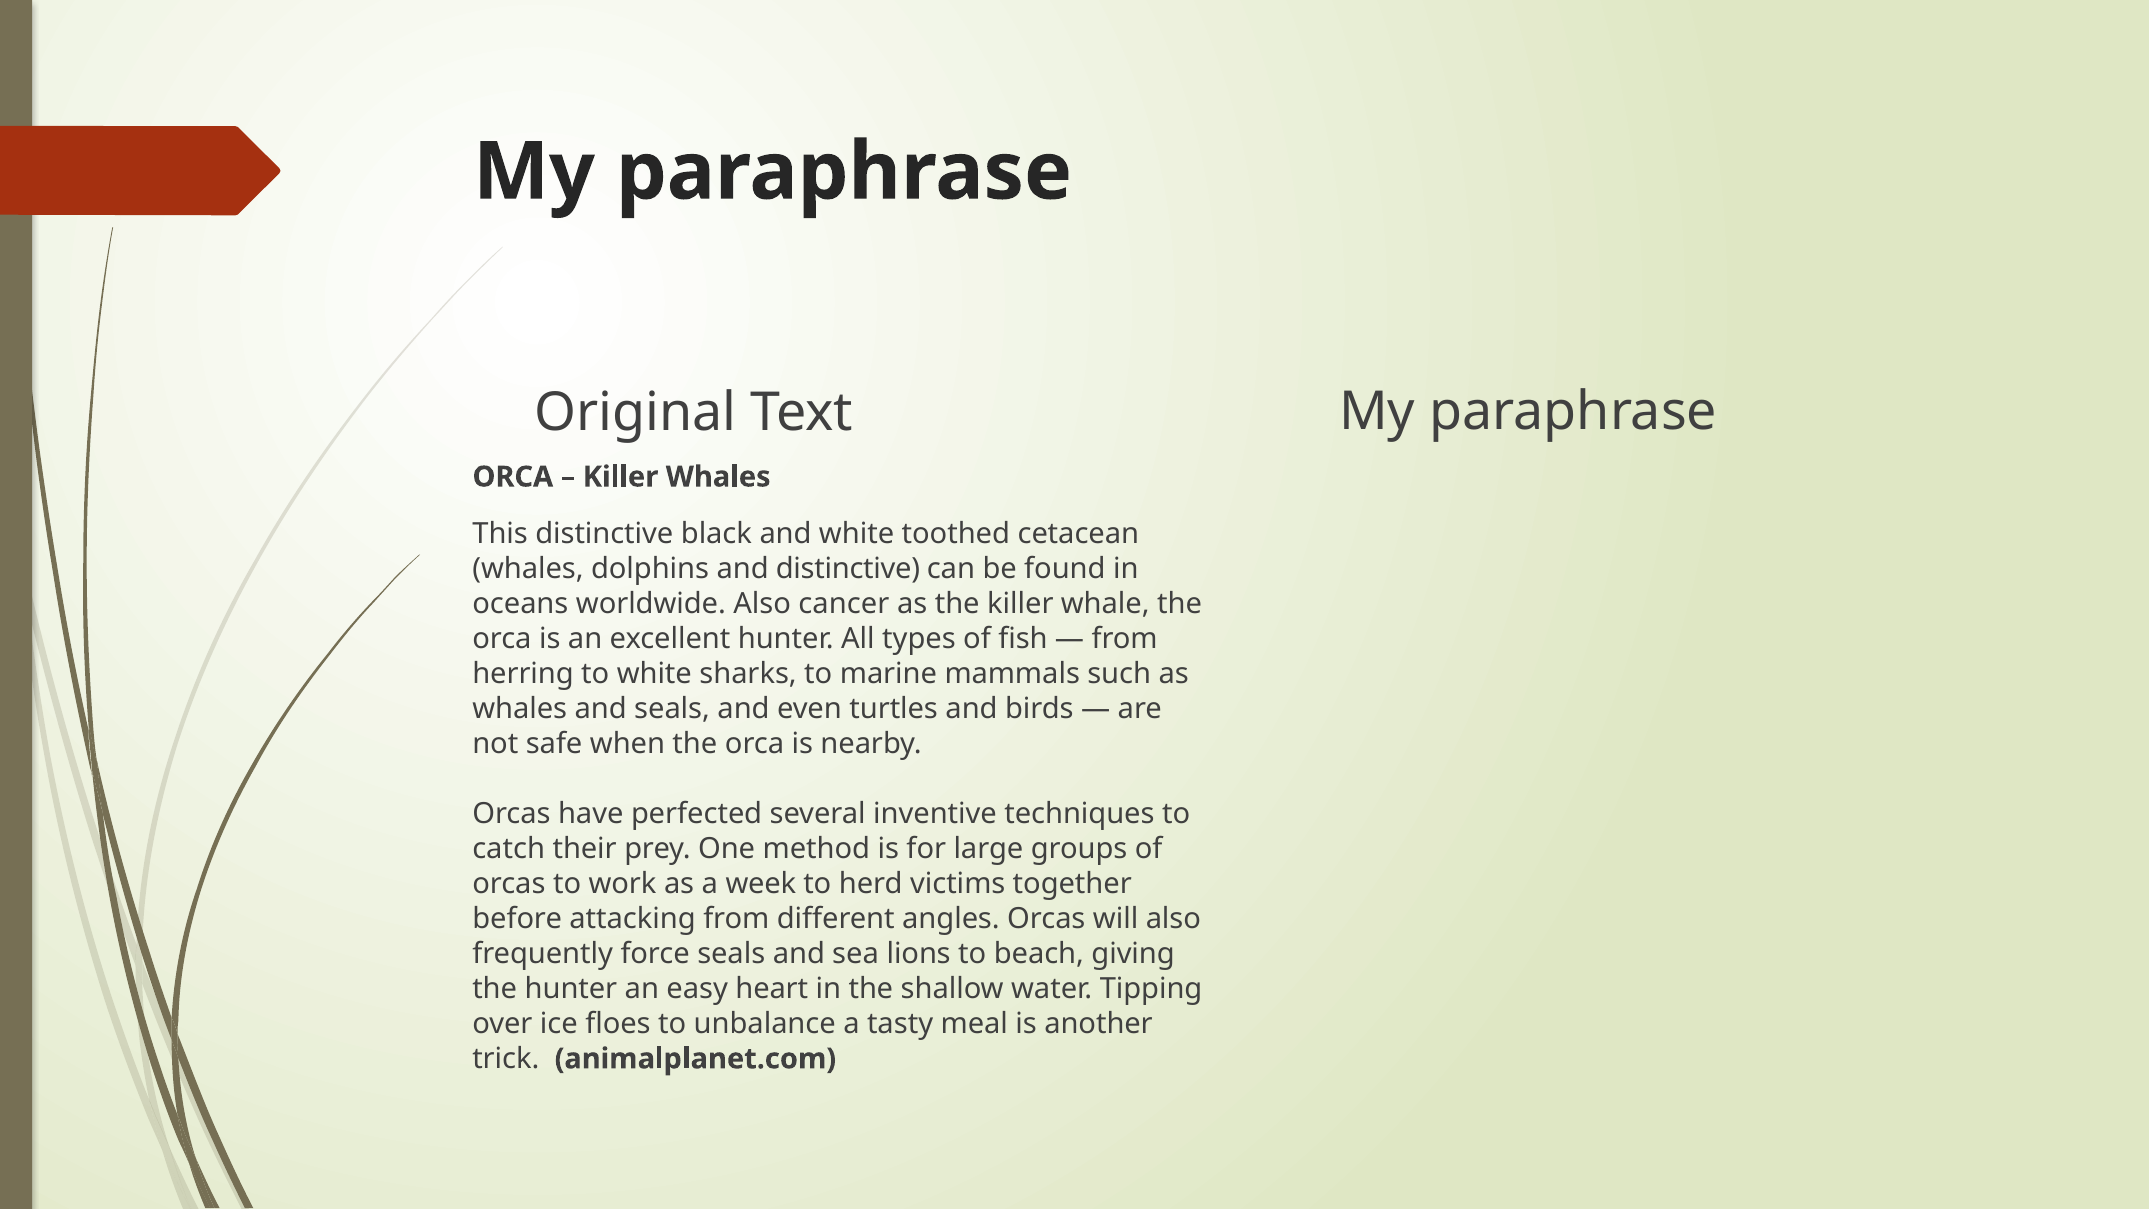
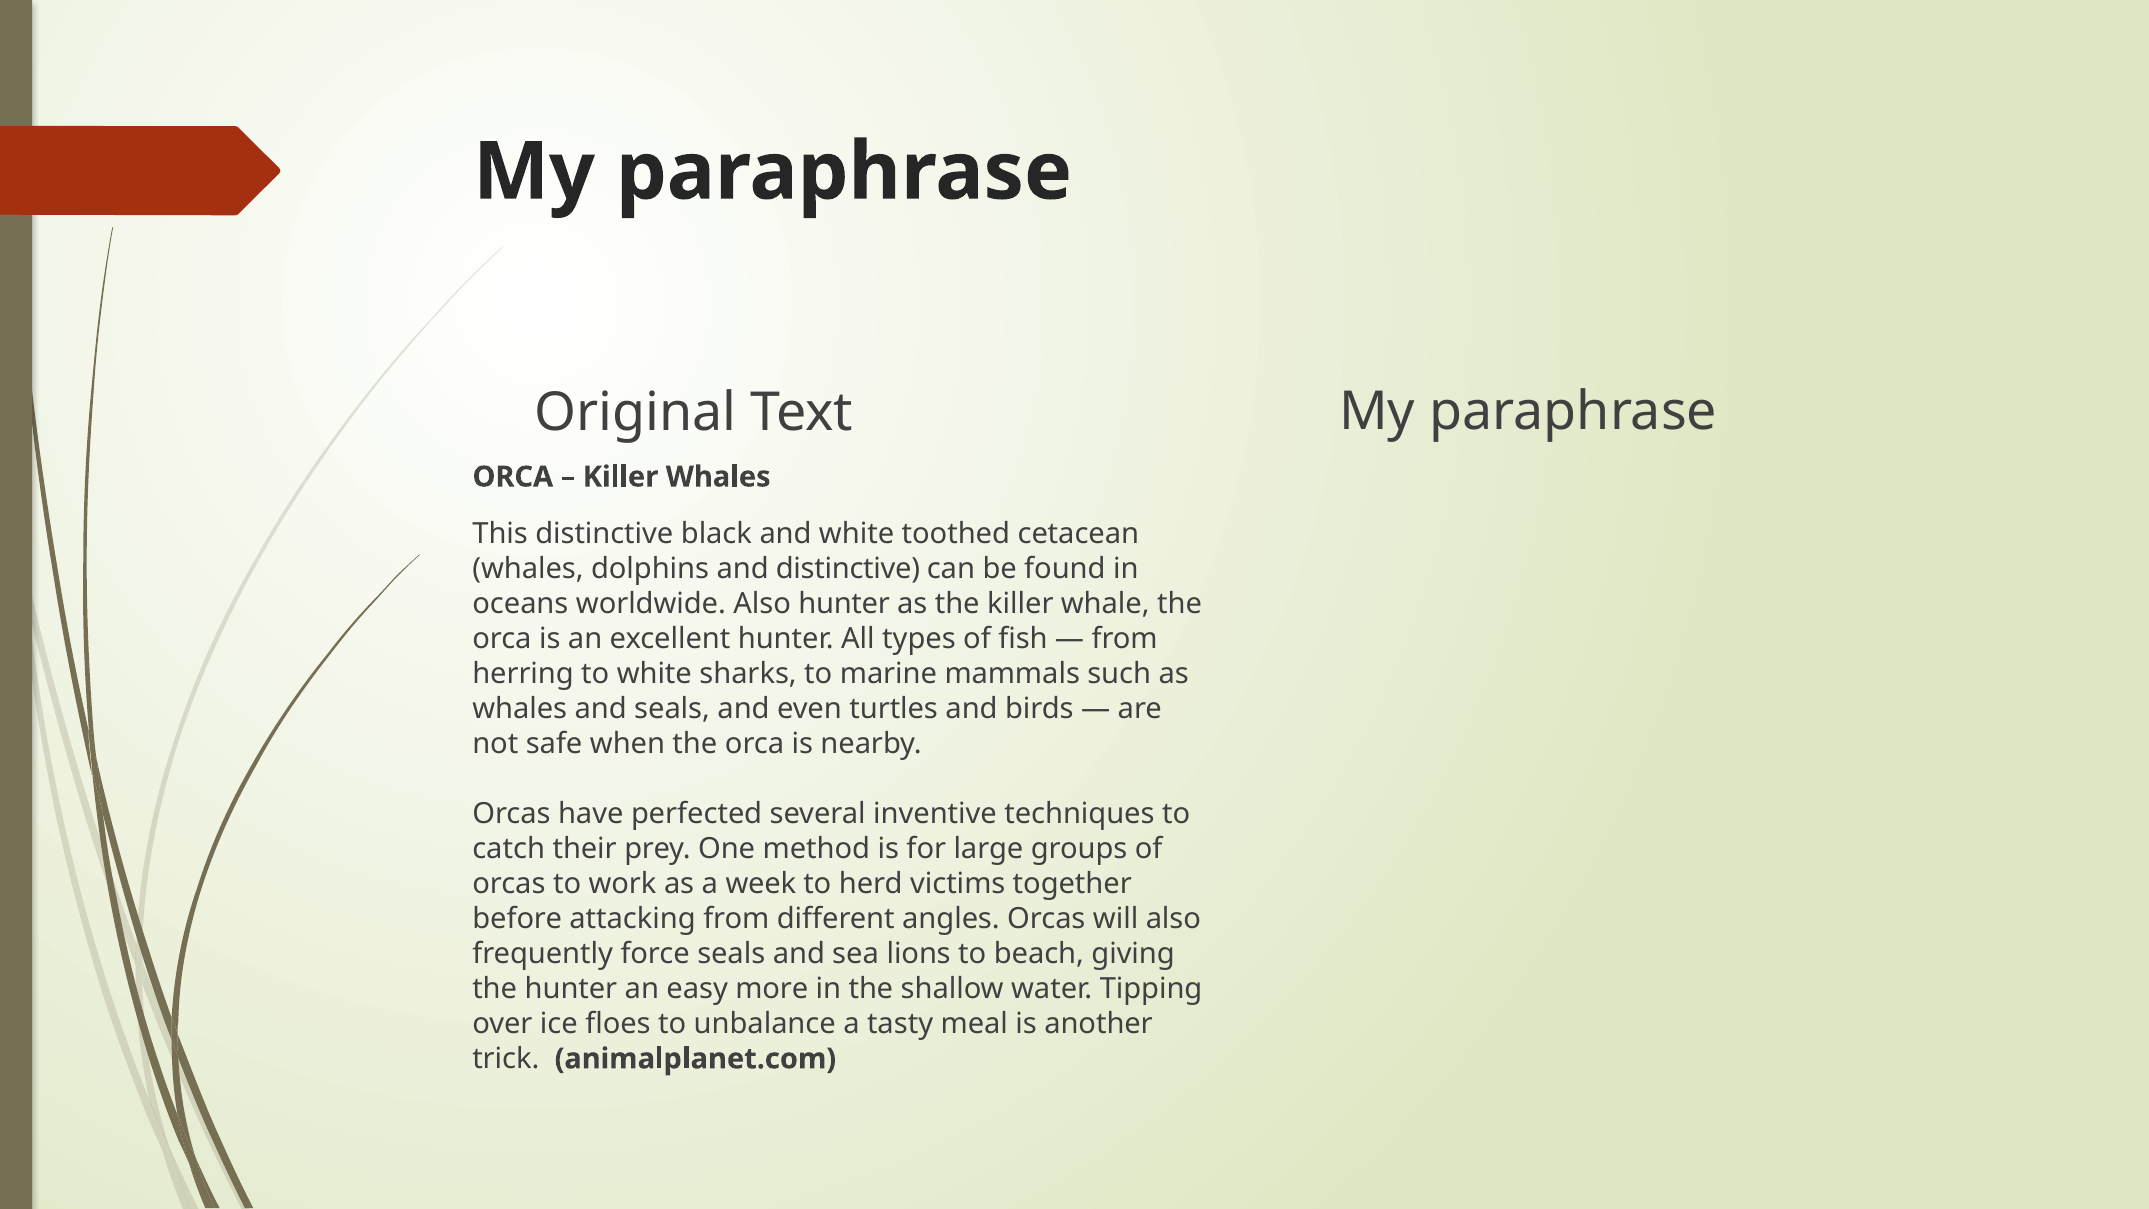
Also cancer: cancer -> hunter
heart: heart -> more
